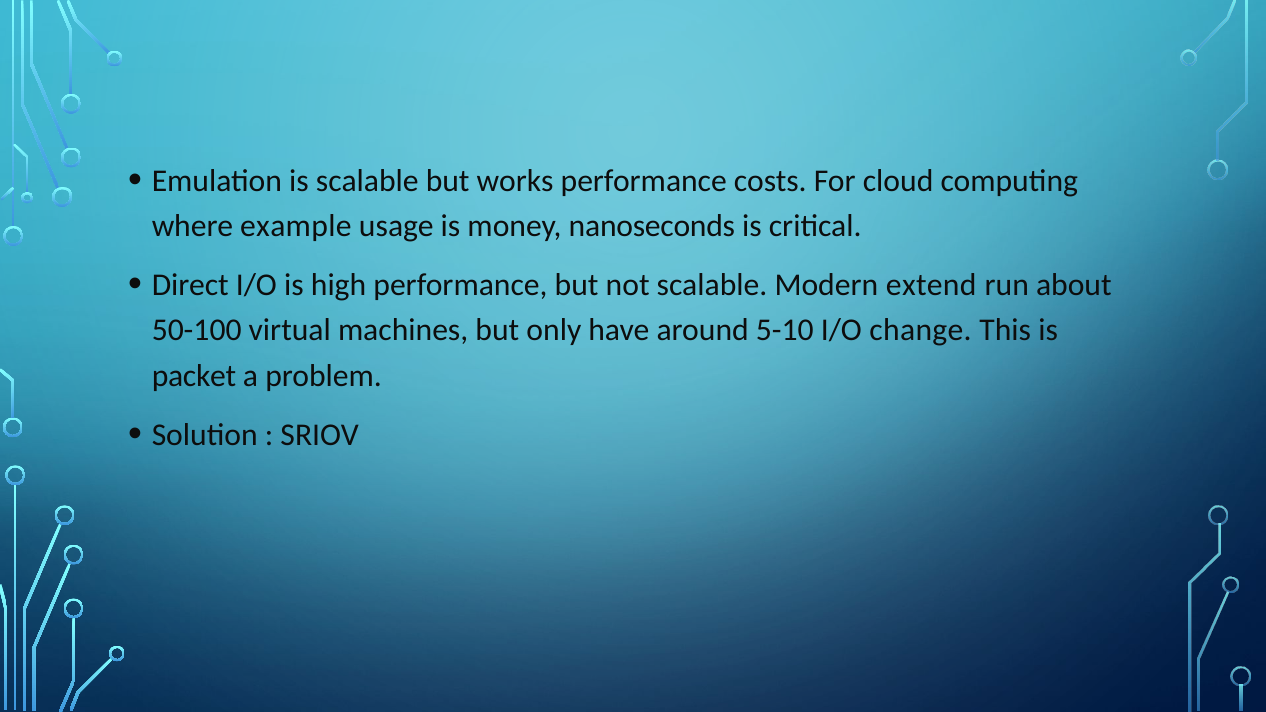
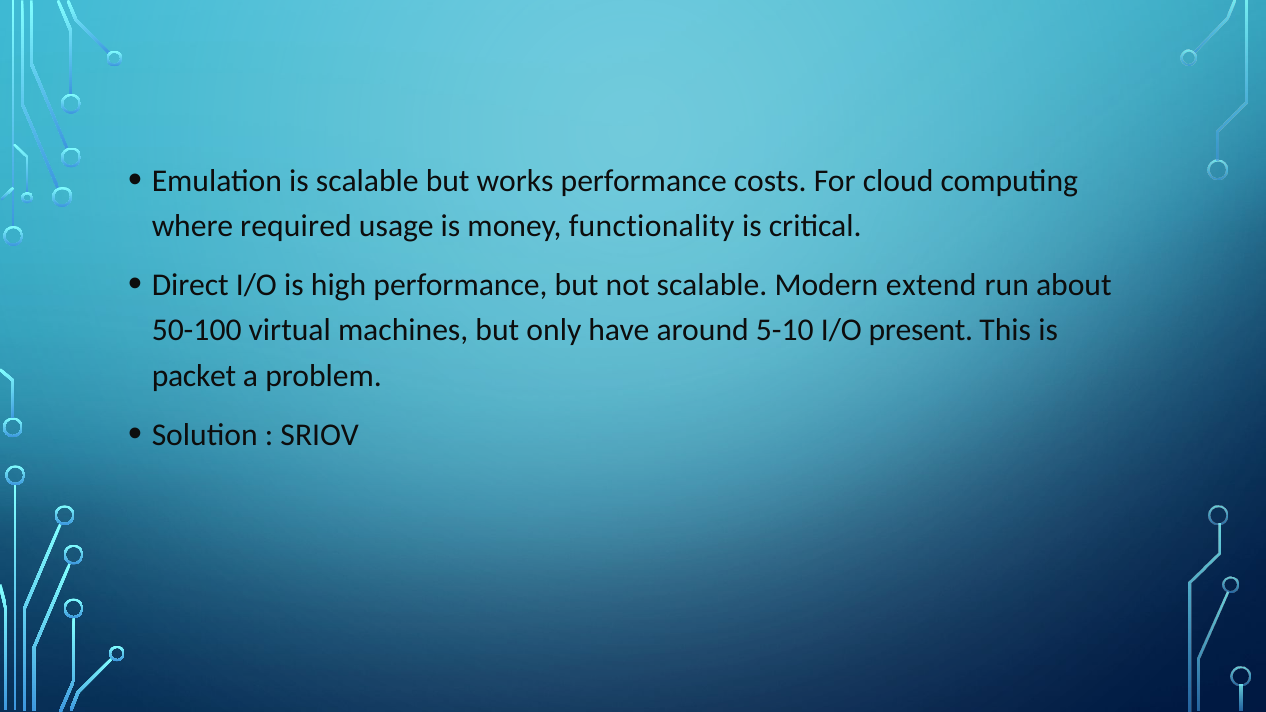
example: example -> required
nanoseconds: nanoseconds -> functionality
change: change -> present
